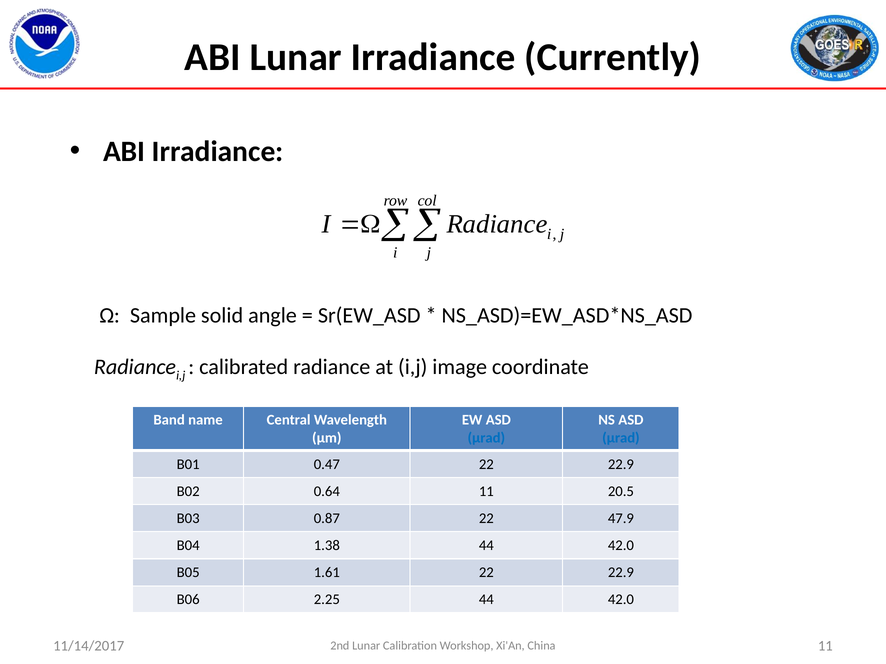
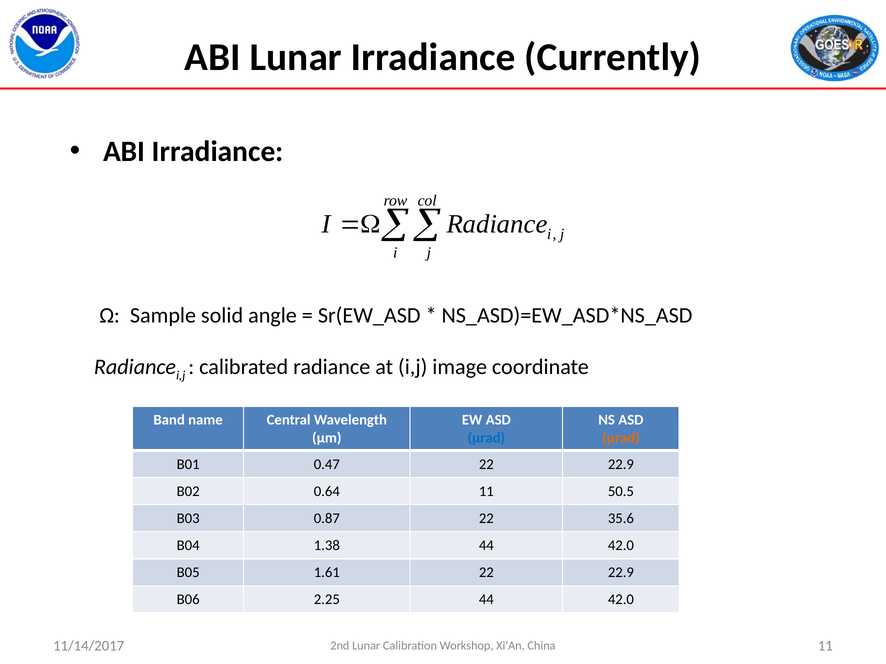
µrad at (621, 438) colour: blue -> orange
20.5: 20.5 -> 50.5
47.9: 47.9 -> 35.6
